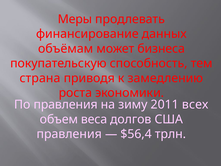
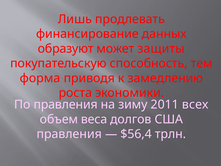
Меры: Меры -> Лишь
объёмам: объёмам -> образуют
бизнеса: бизнеса -> защиты
страна: страна -> форма
